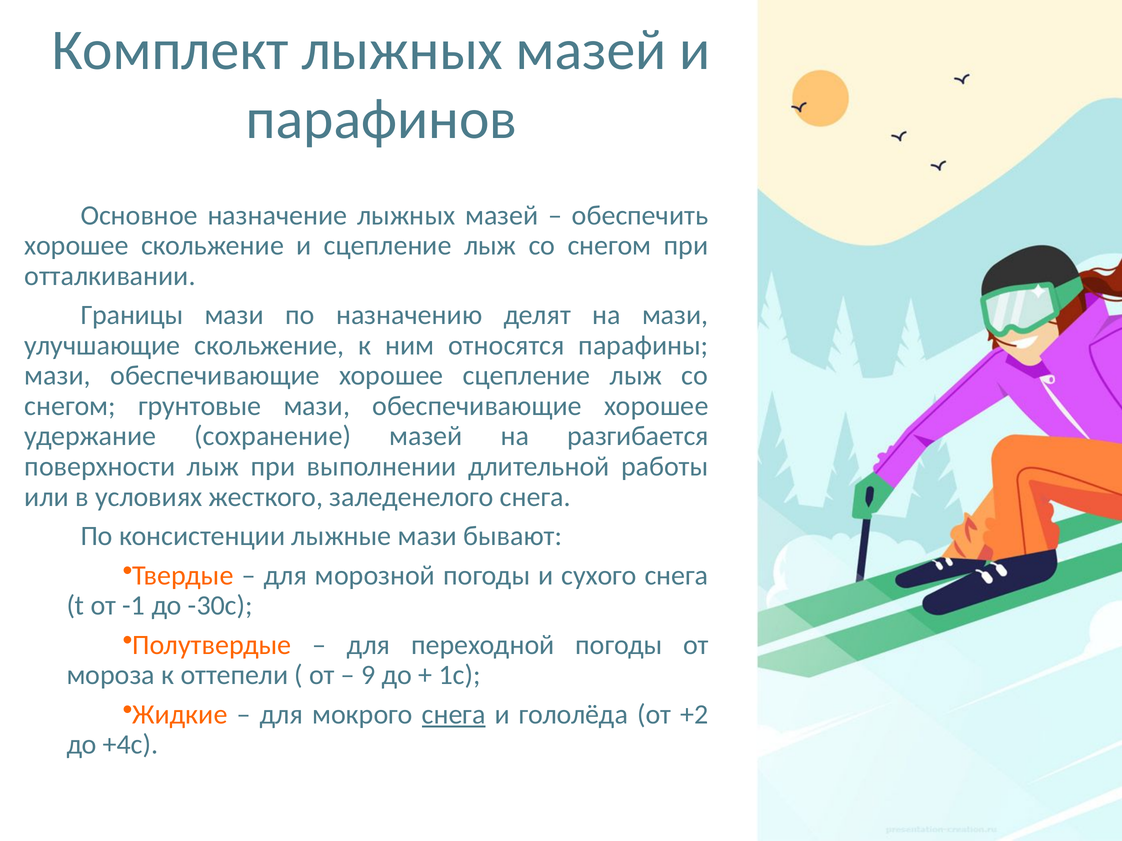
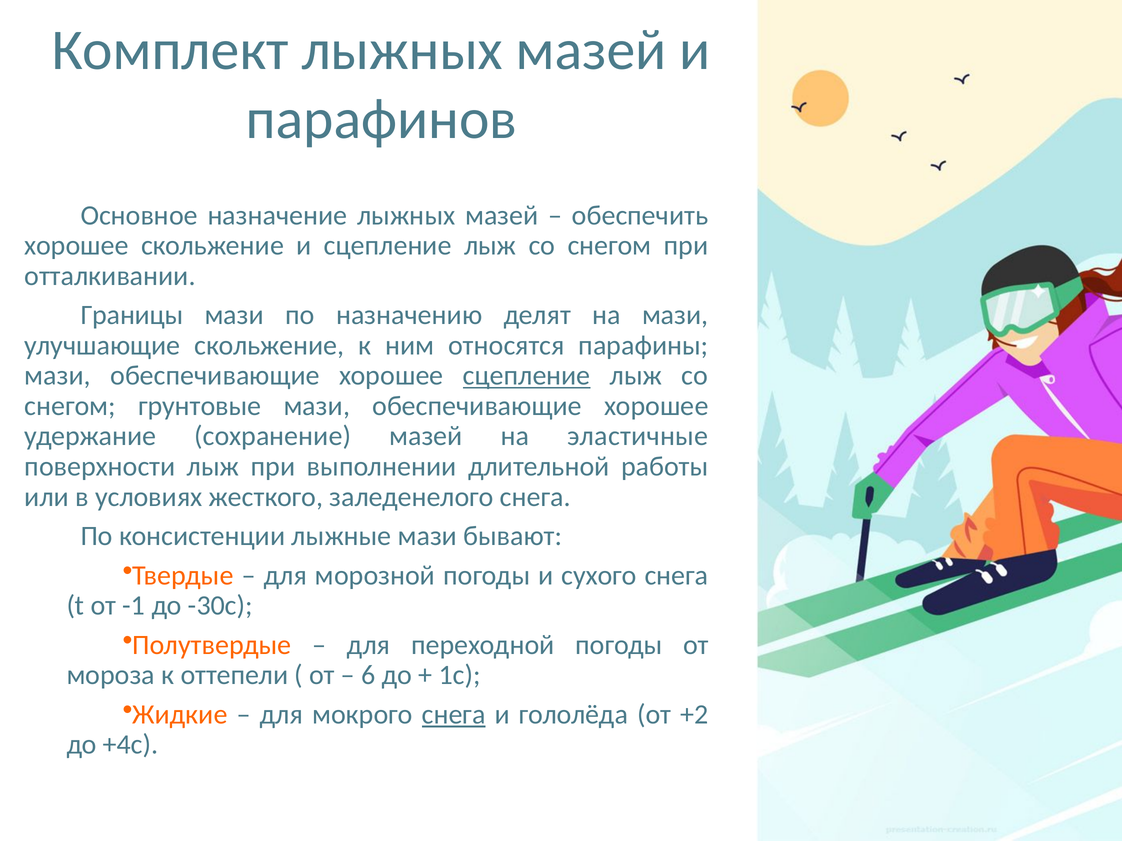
сцепление at (527, 376) underline: none -> present
разгибается: разгибается -> эластичные
9: 9 -> 6
